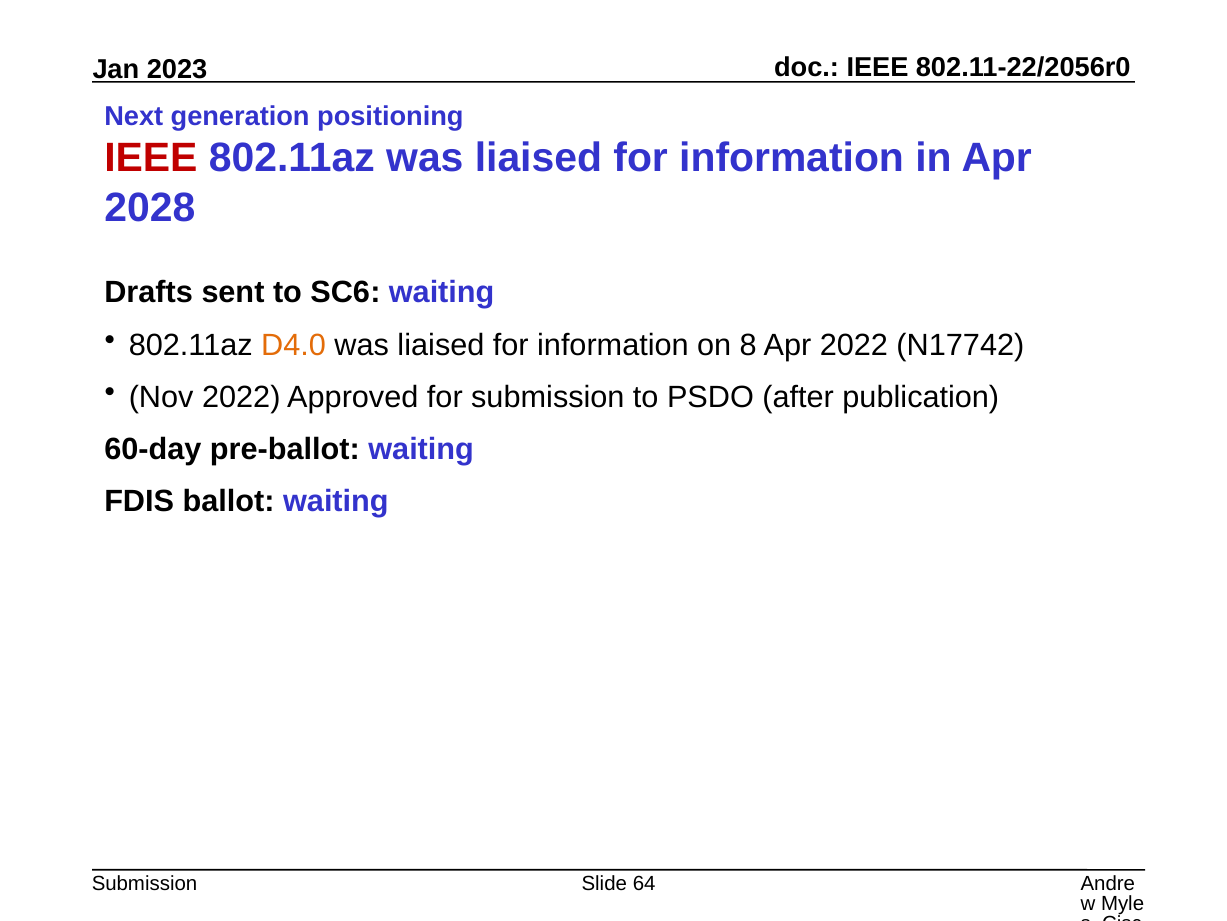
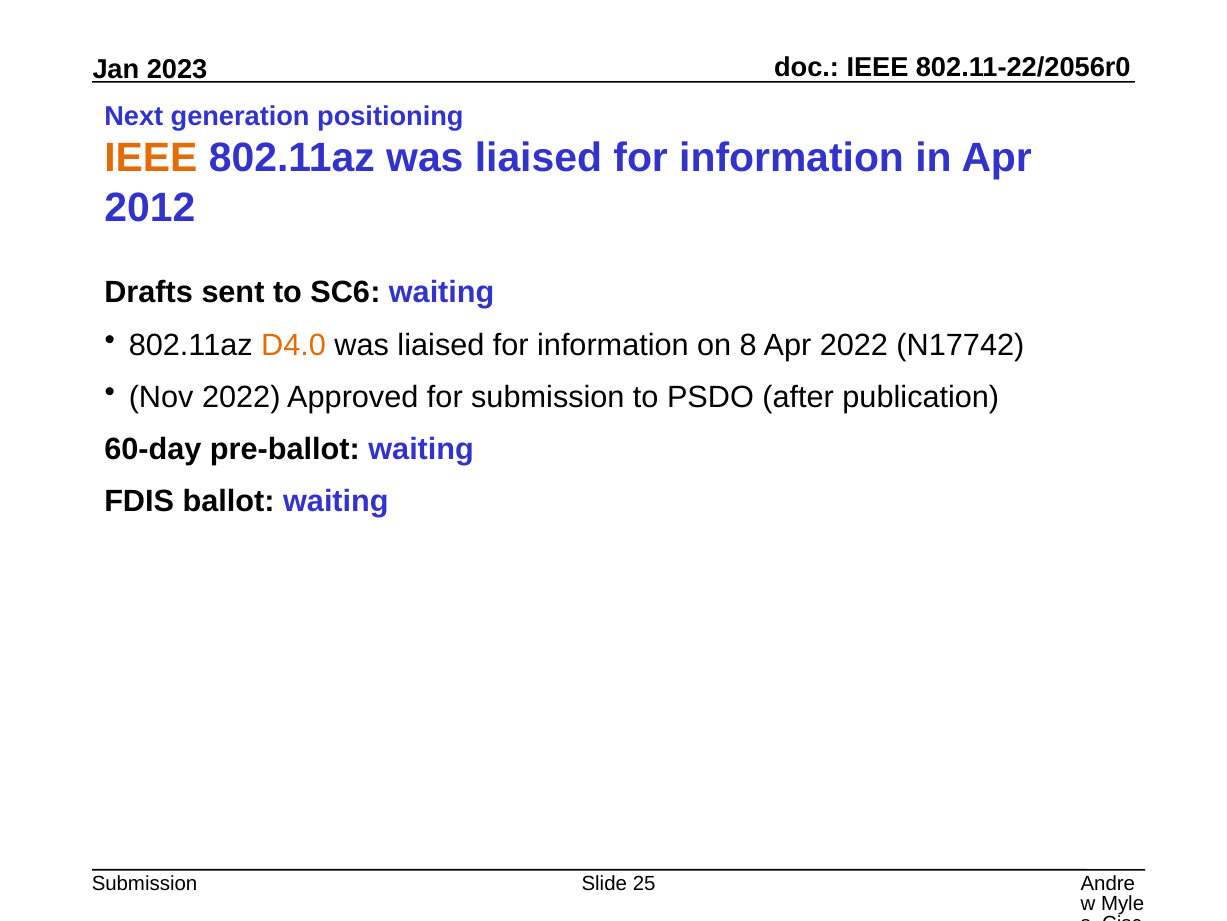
IEEE at (151, 158) colour: red -> orange
2028: 2028 -> 2012
64: 64 -> 25
